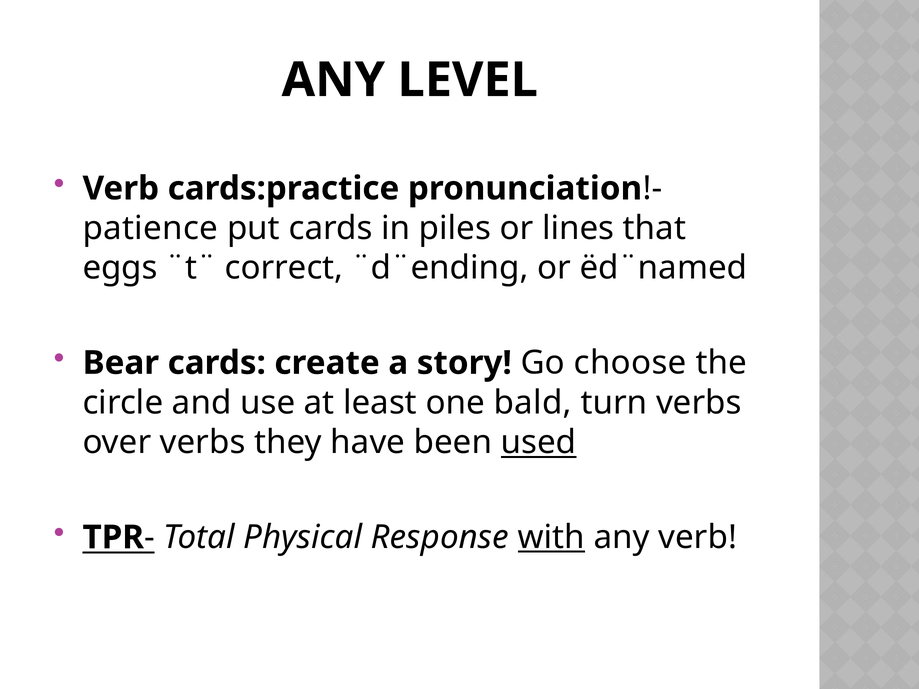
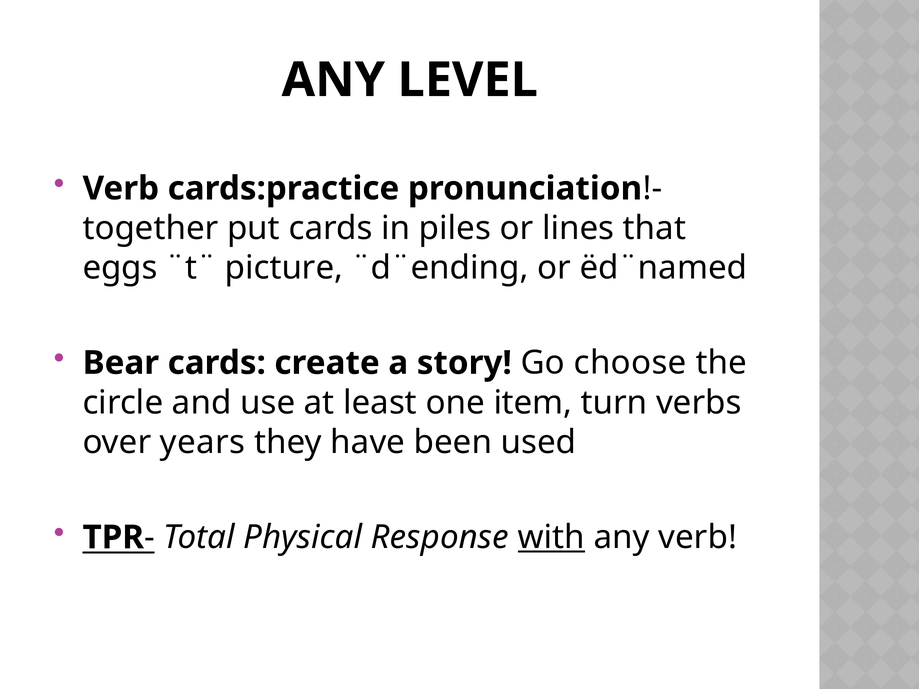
patience: patience -> together
correct: correct -> picture
bald: bald -> item
over verbs: verbs -> years
used underline: present -> none
